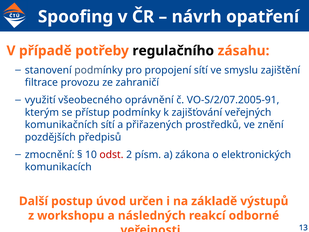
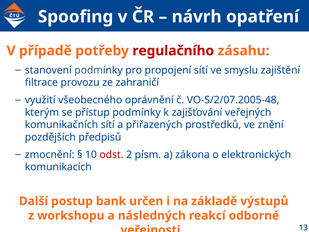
regulačního colour: black -> red
VO-S/2/07.2005-91: VO-S/2/07.2005-91 -> VO-S/2/07.2005-48
úvod: úvod -> bank
